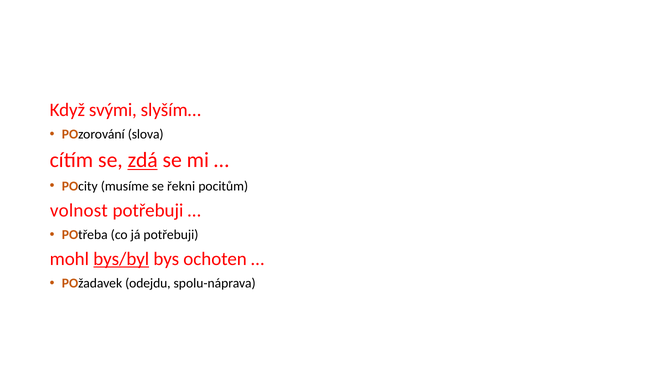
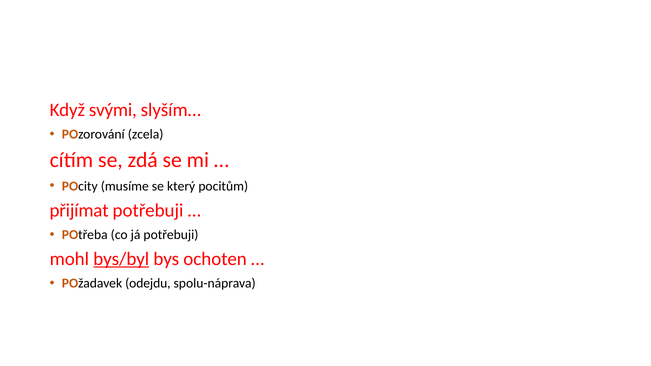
slova: slova -> zcela
zdá underline: present -> none
řekni: řekni -> který
volnost: volnost -> přijímat
